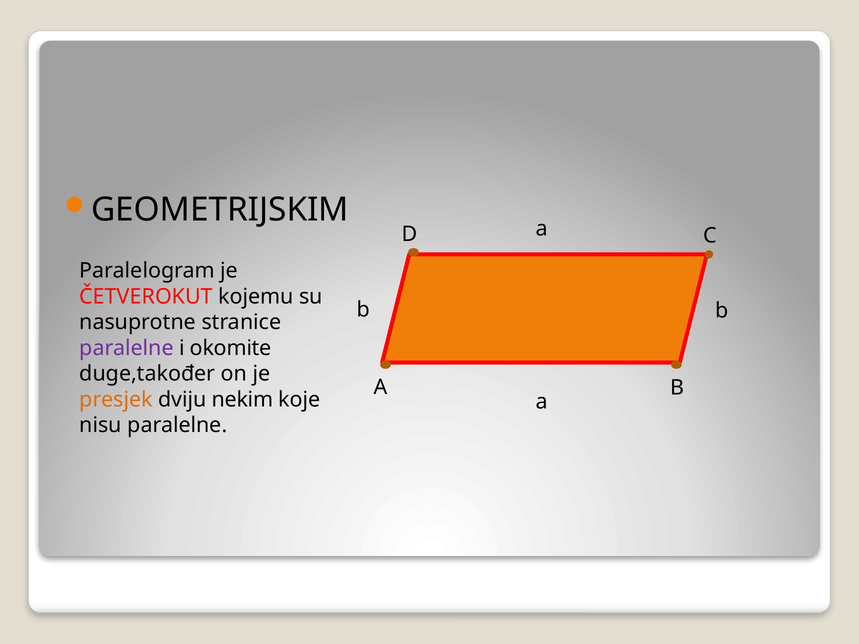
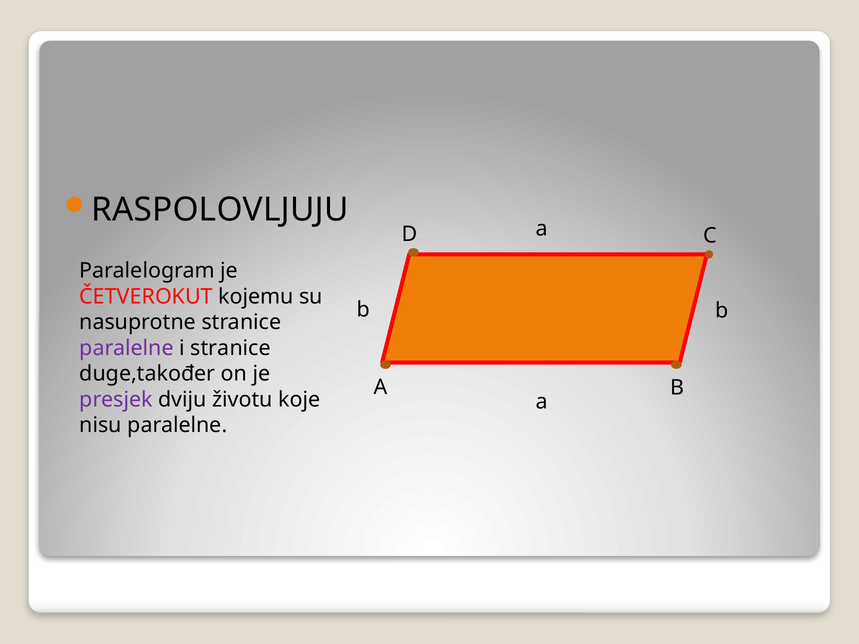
GEOMETRIJSKIM: GEOMETRIJSKIM -> RASPOLOVLJUJU
i okomite: okomite -> stranice
presjek colour: orange -> purple
nekim: nekim -> životu
